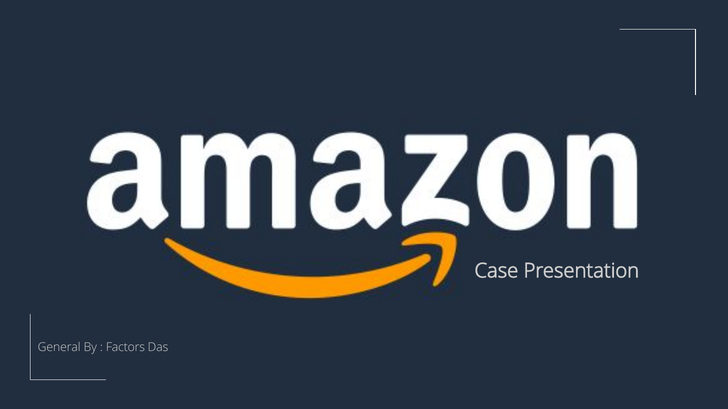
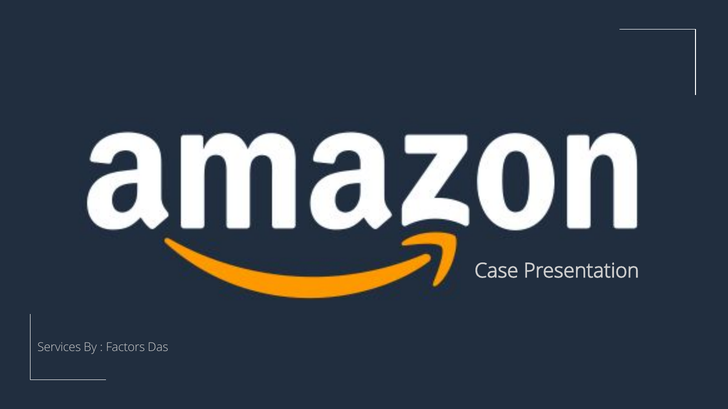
General: General -> Services
